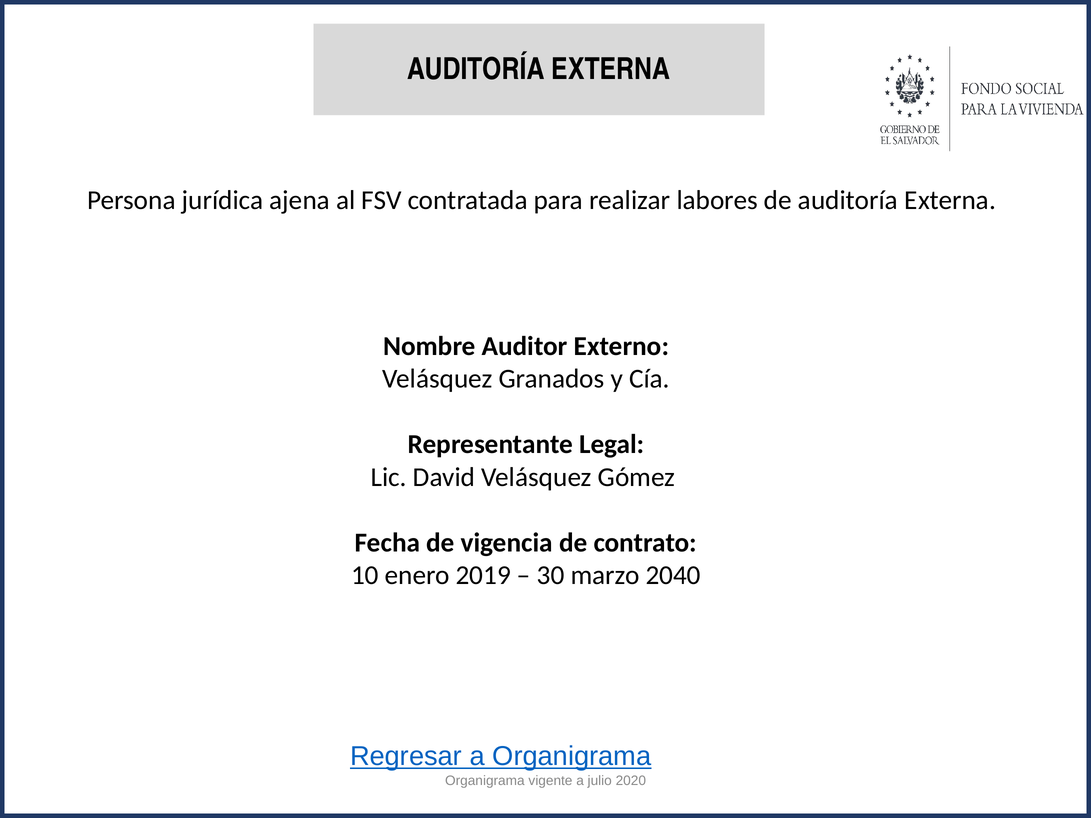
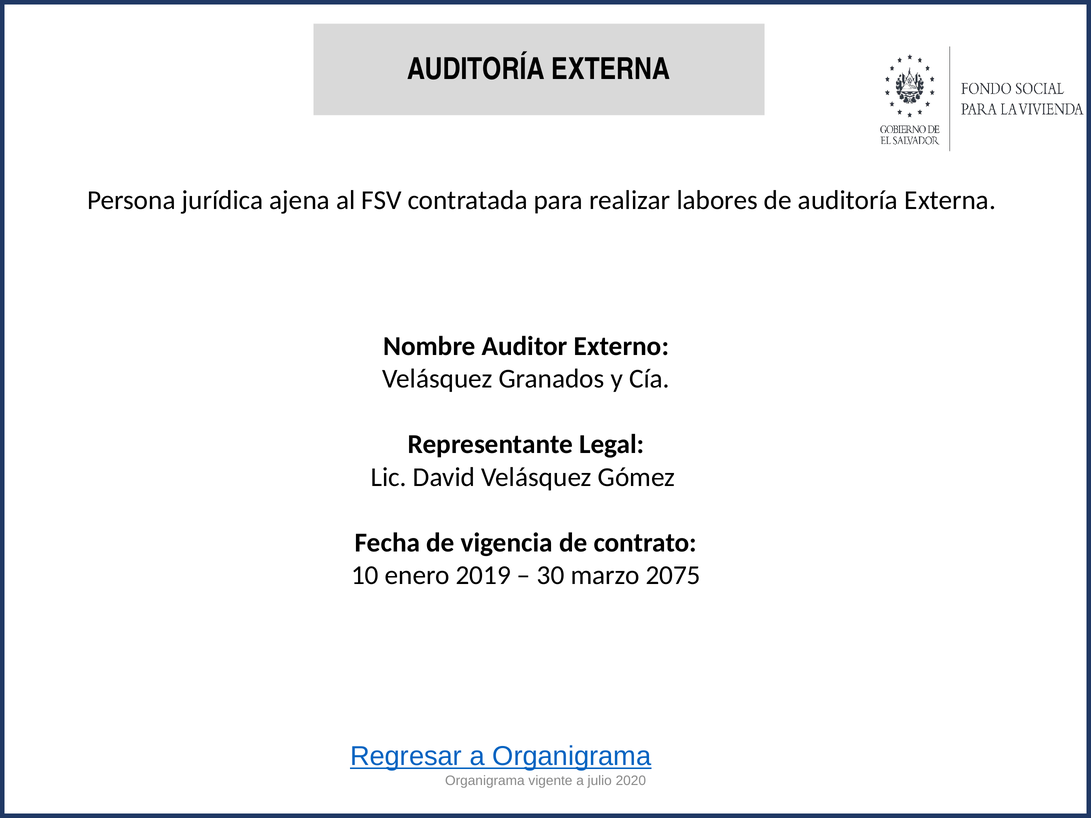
2040: 2040 -> 2075
